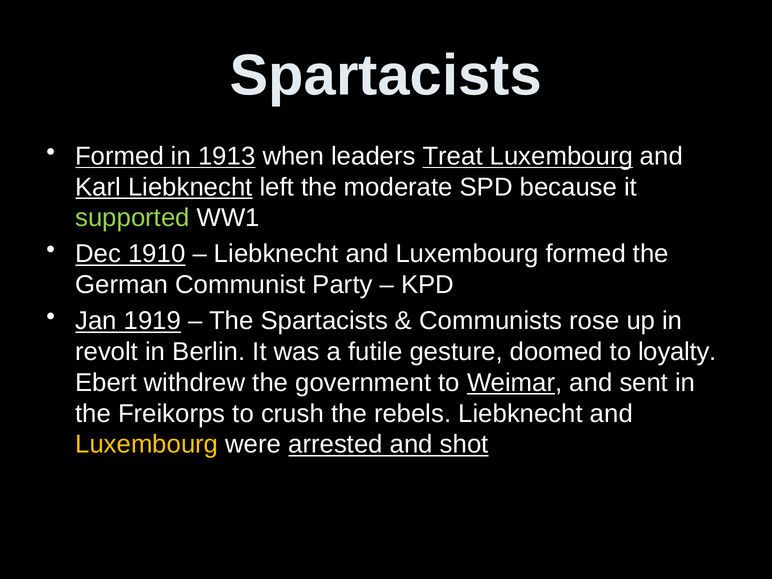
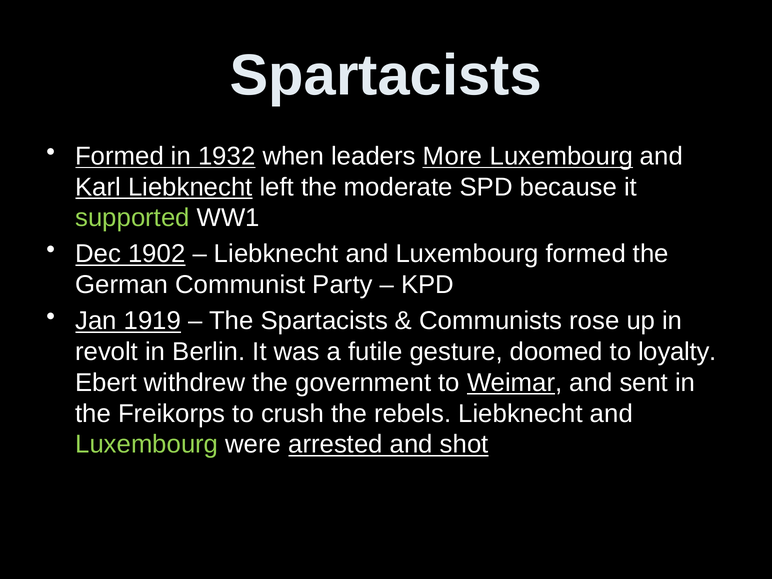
1913: 1913 -> 1932
Treat: Treat -> More
1910: 1910 -> 1902
Luxembourg at (147, 444) colour: yellow -> light green
